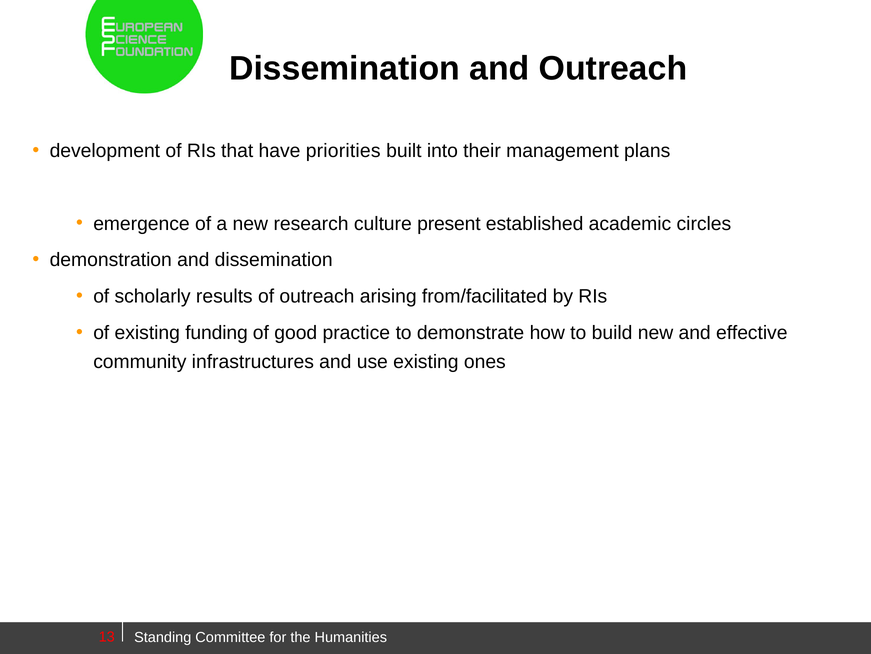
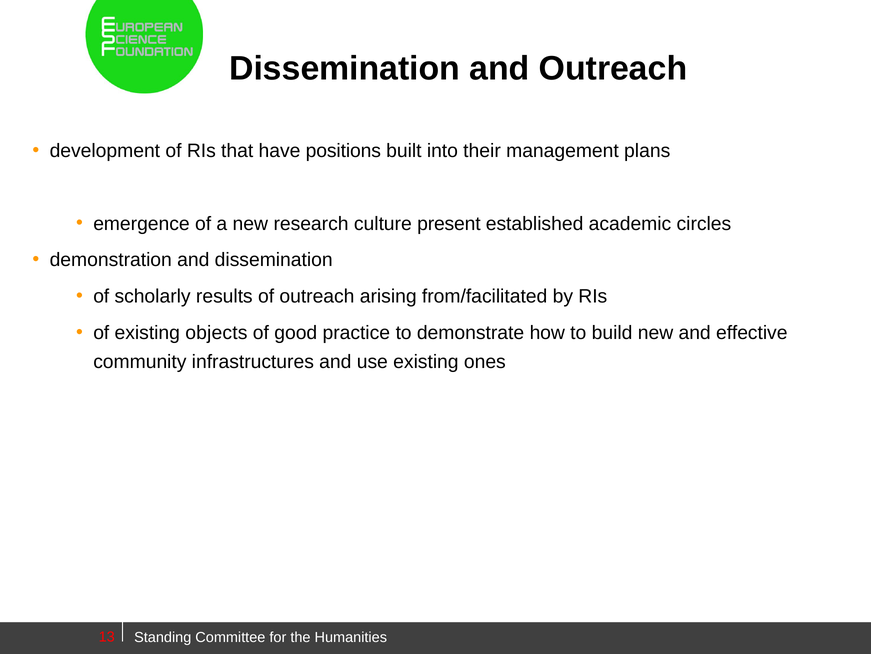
priorities: priorities -> positions
funding: funding -> objects
